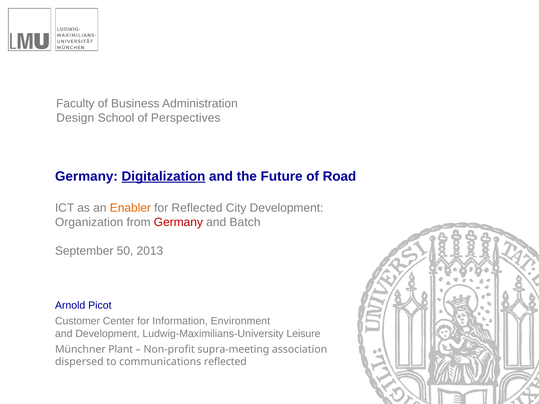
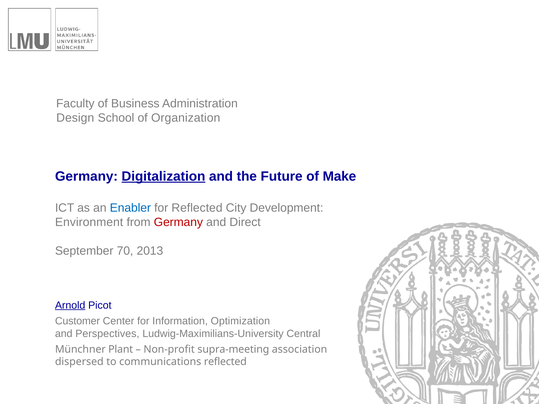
Perspectives: Perspectives -> Organization
Road: Road -> Make
Enabler colour: orange -> blue
Organization: Organization -> Environment
Batch: Batch -> Direct
50: 50 -> 70
Arnold underline: none -> present
Environment: Environment -> Optimization
and Development: Development -> Perspectives
Leisure: Leisure -> Central
